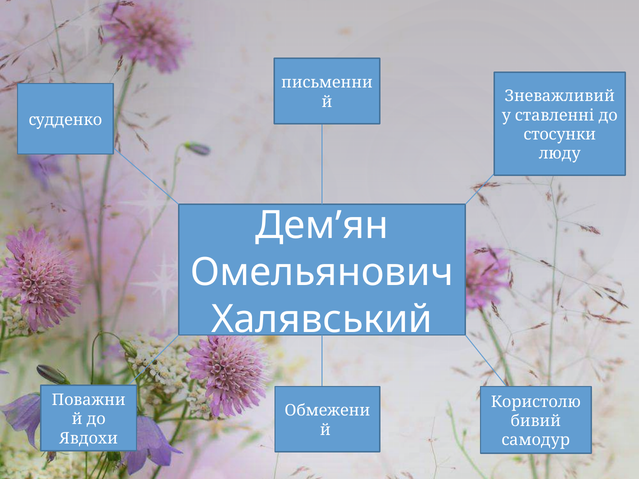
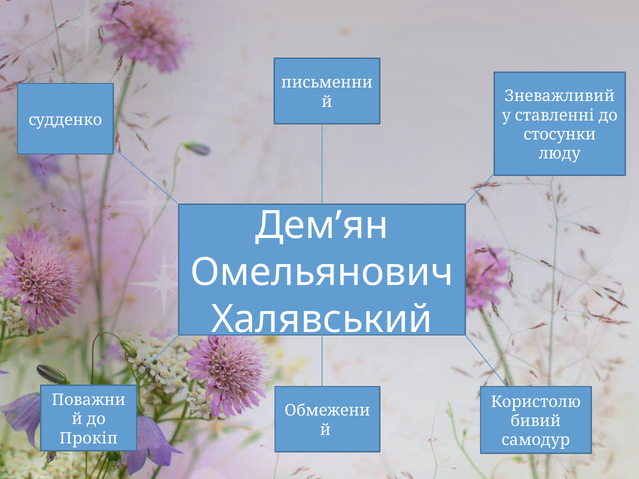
Явдохи: Явдохи -> Прокіп
